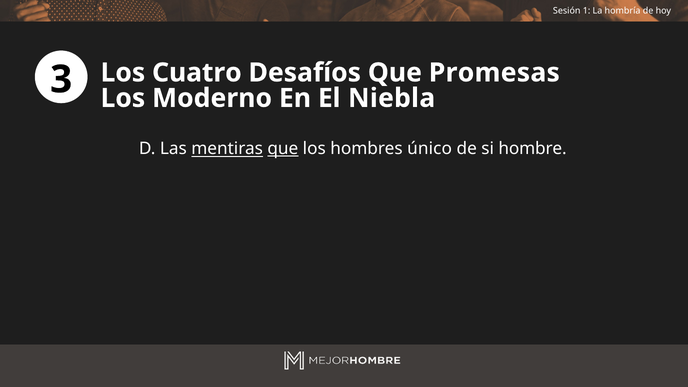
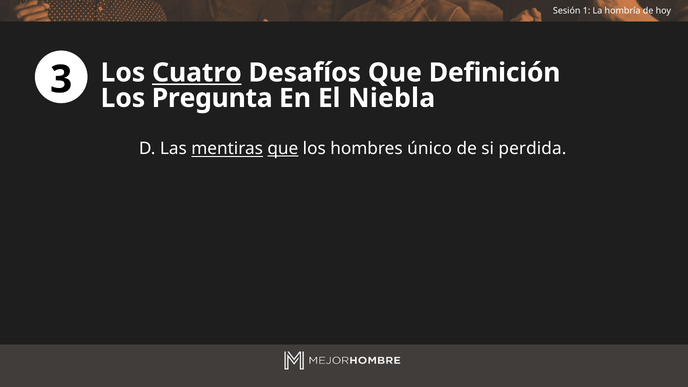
Cuatro underline: none -> present
Promesas: Promesas -> Definición
Moderno: Moderno -> Pregunta
hombre: hombre -> perdida
